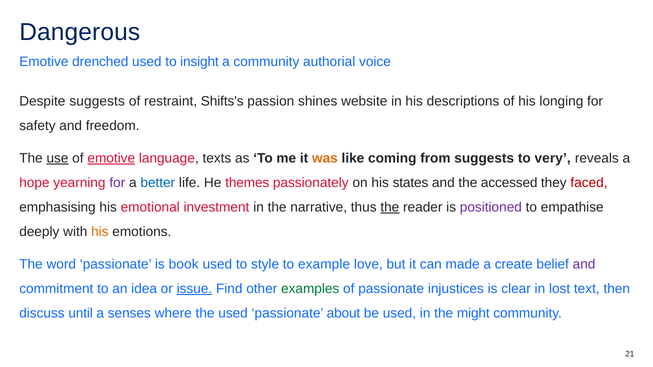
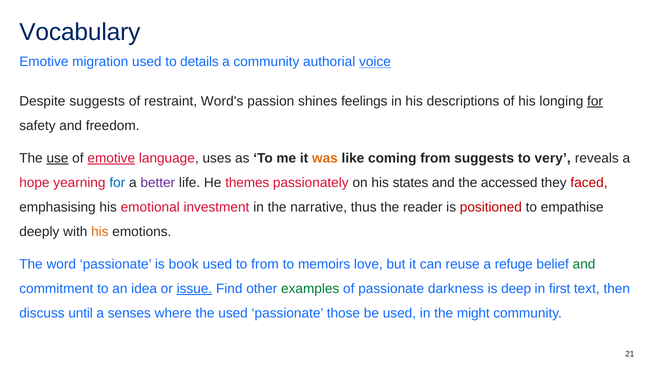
Dangerous: Dangerous -> Vocabulary
drenched: drenched -> migration
insight: insight -> details
voice underline: none -> present
Shifts's: Shifts's -> Word's
website: website -> feelings
for at (595, 101) underline: none -> present
texts: texts -> uses
for at (117, 183) colour: purple -> blue
better colour: blue -> purple
the at (390, 207) underline: present -> none
positioned colour: purple -> red
to style: style -> from
example: example -> memoirs
made: made -> reuse
create: create -> refuge
and at (584, 264) colour: purple -> green
injustices: injustices -> darkness
clear: clear -> deep
lost: lost -> first
about: about -> those
